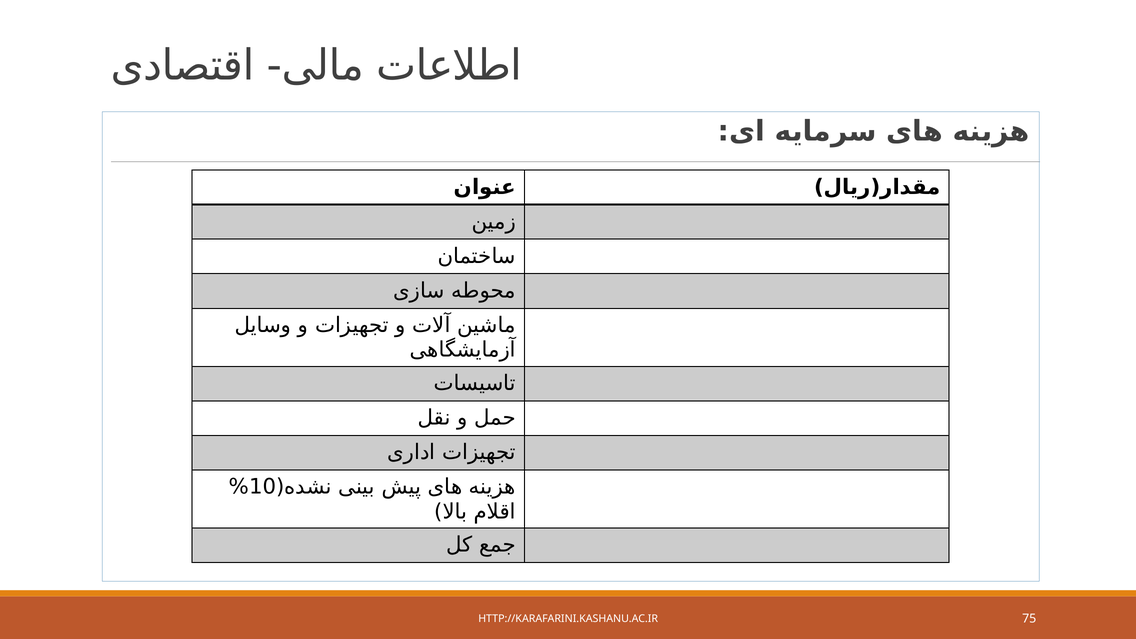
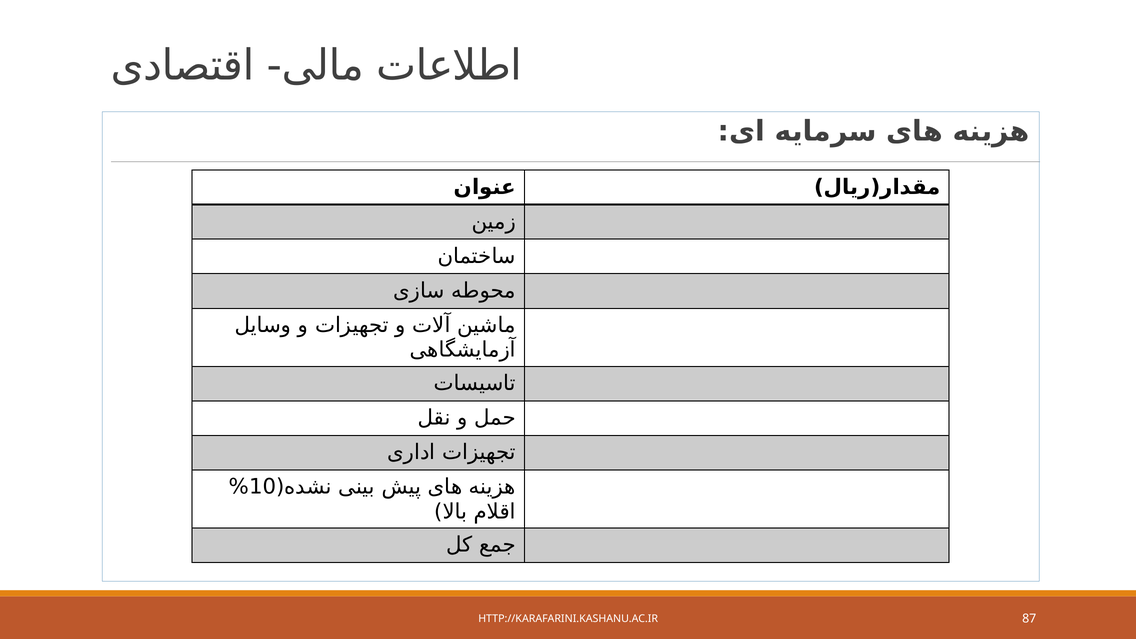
75: 75 -> 87
